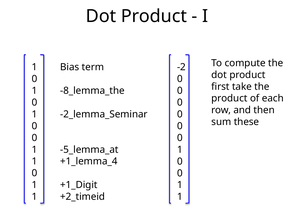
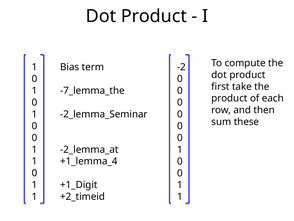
-8_lemma_the: -8_lemma_the -> -7_lemma_the
-5_lemma_at: -5_lemma_at -> -2_lemma_at
